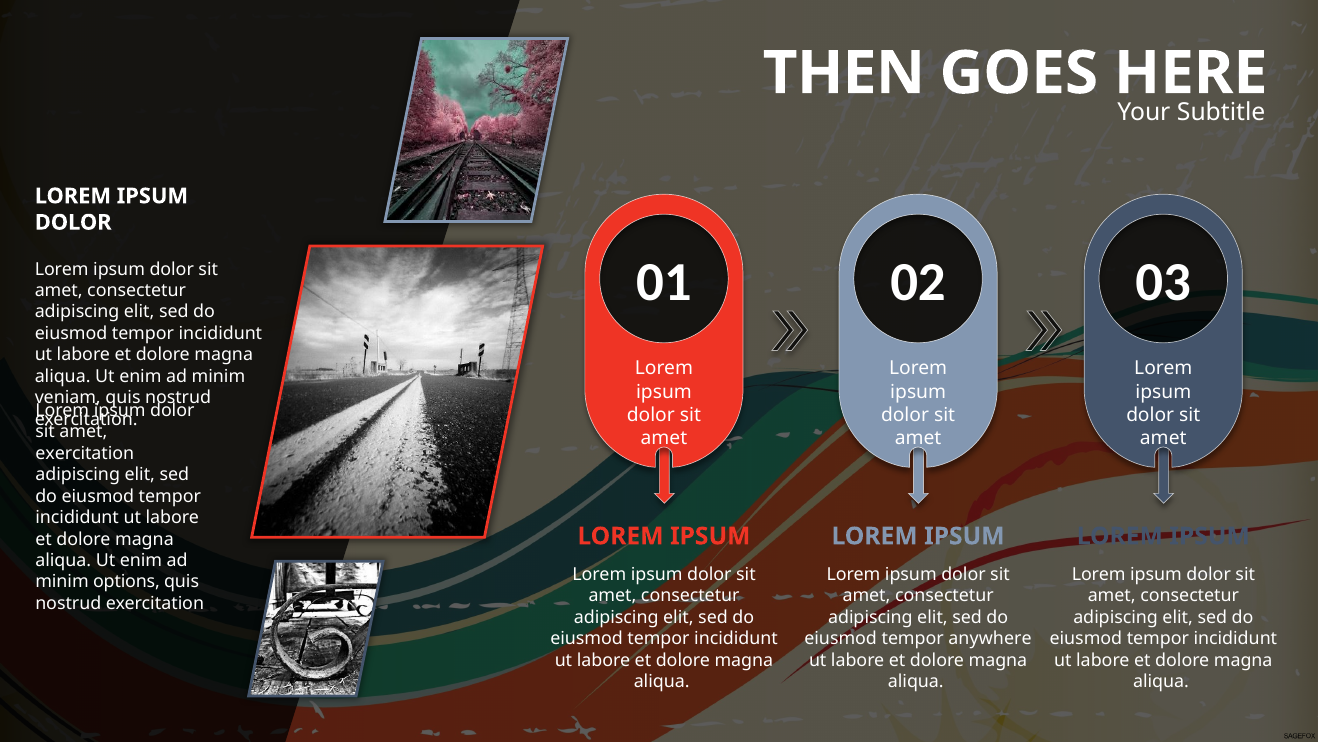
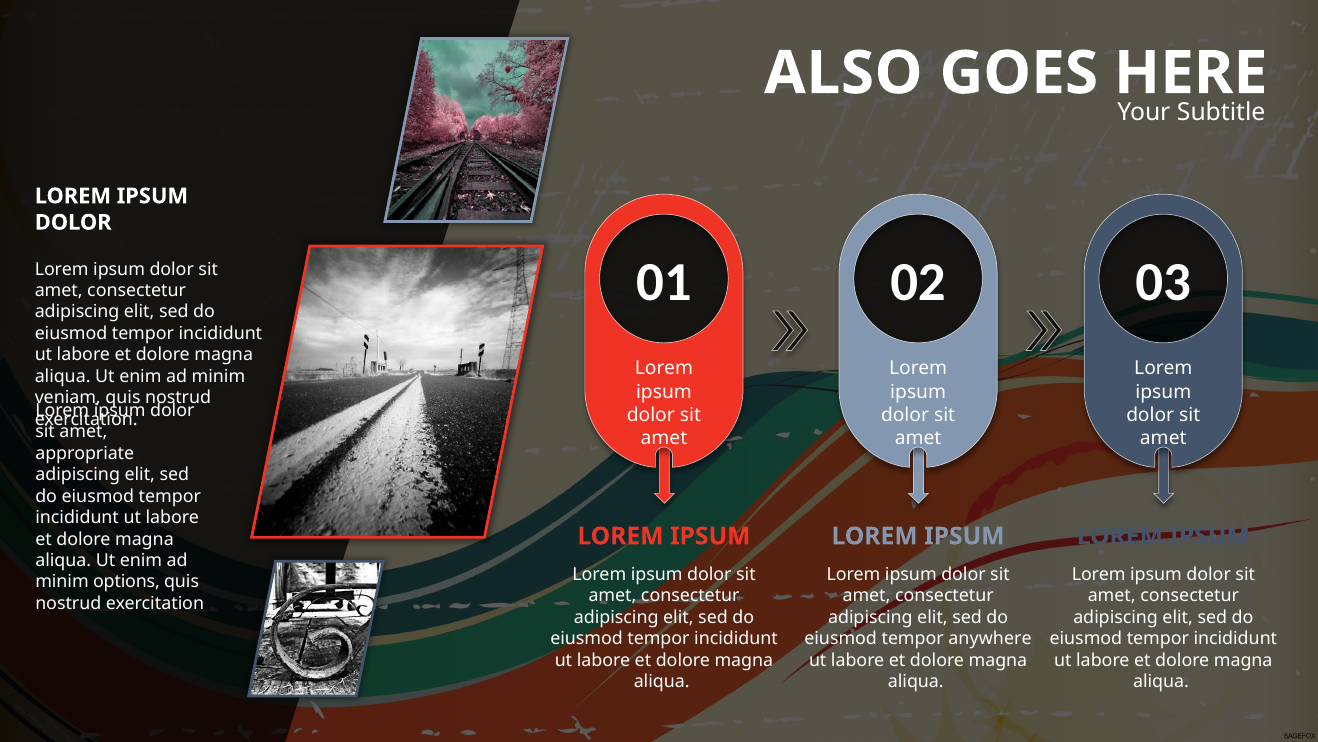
THEN: THEN -> ALSO
exercitation at (85, 453): exercitation -> appropriate
